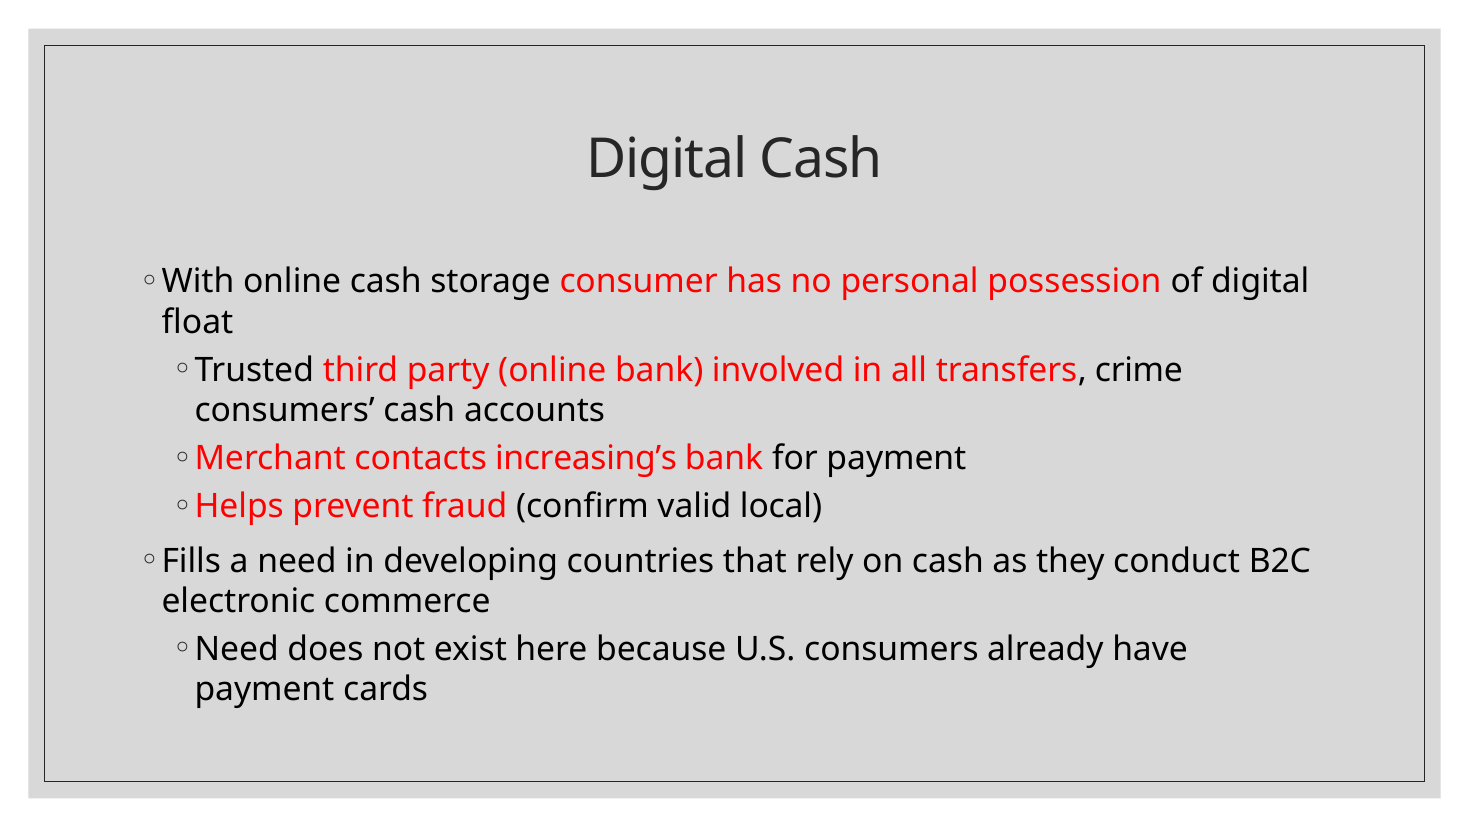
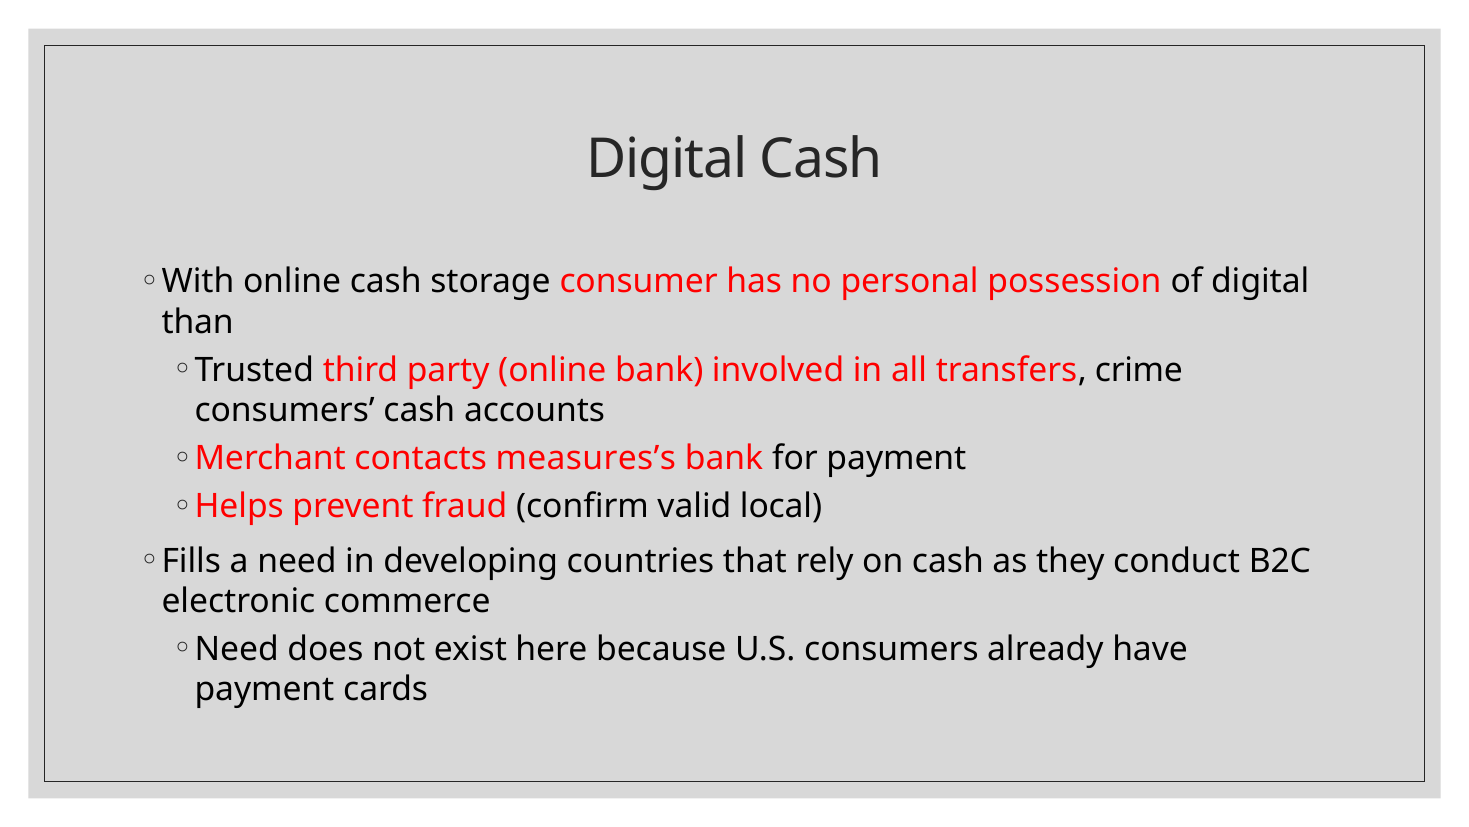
float: float -> than
increasing’s: increasing’s -> measures’s
